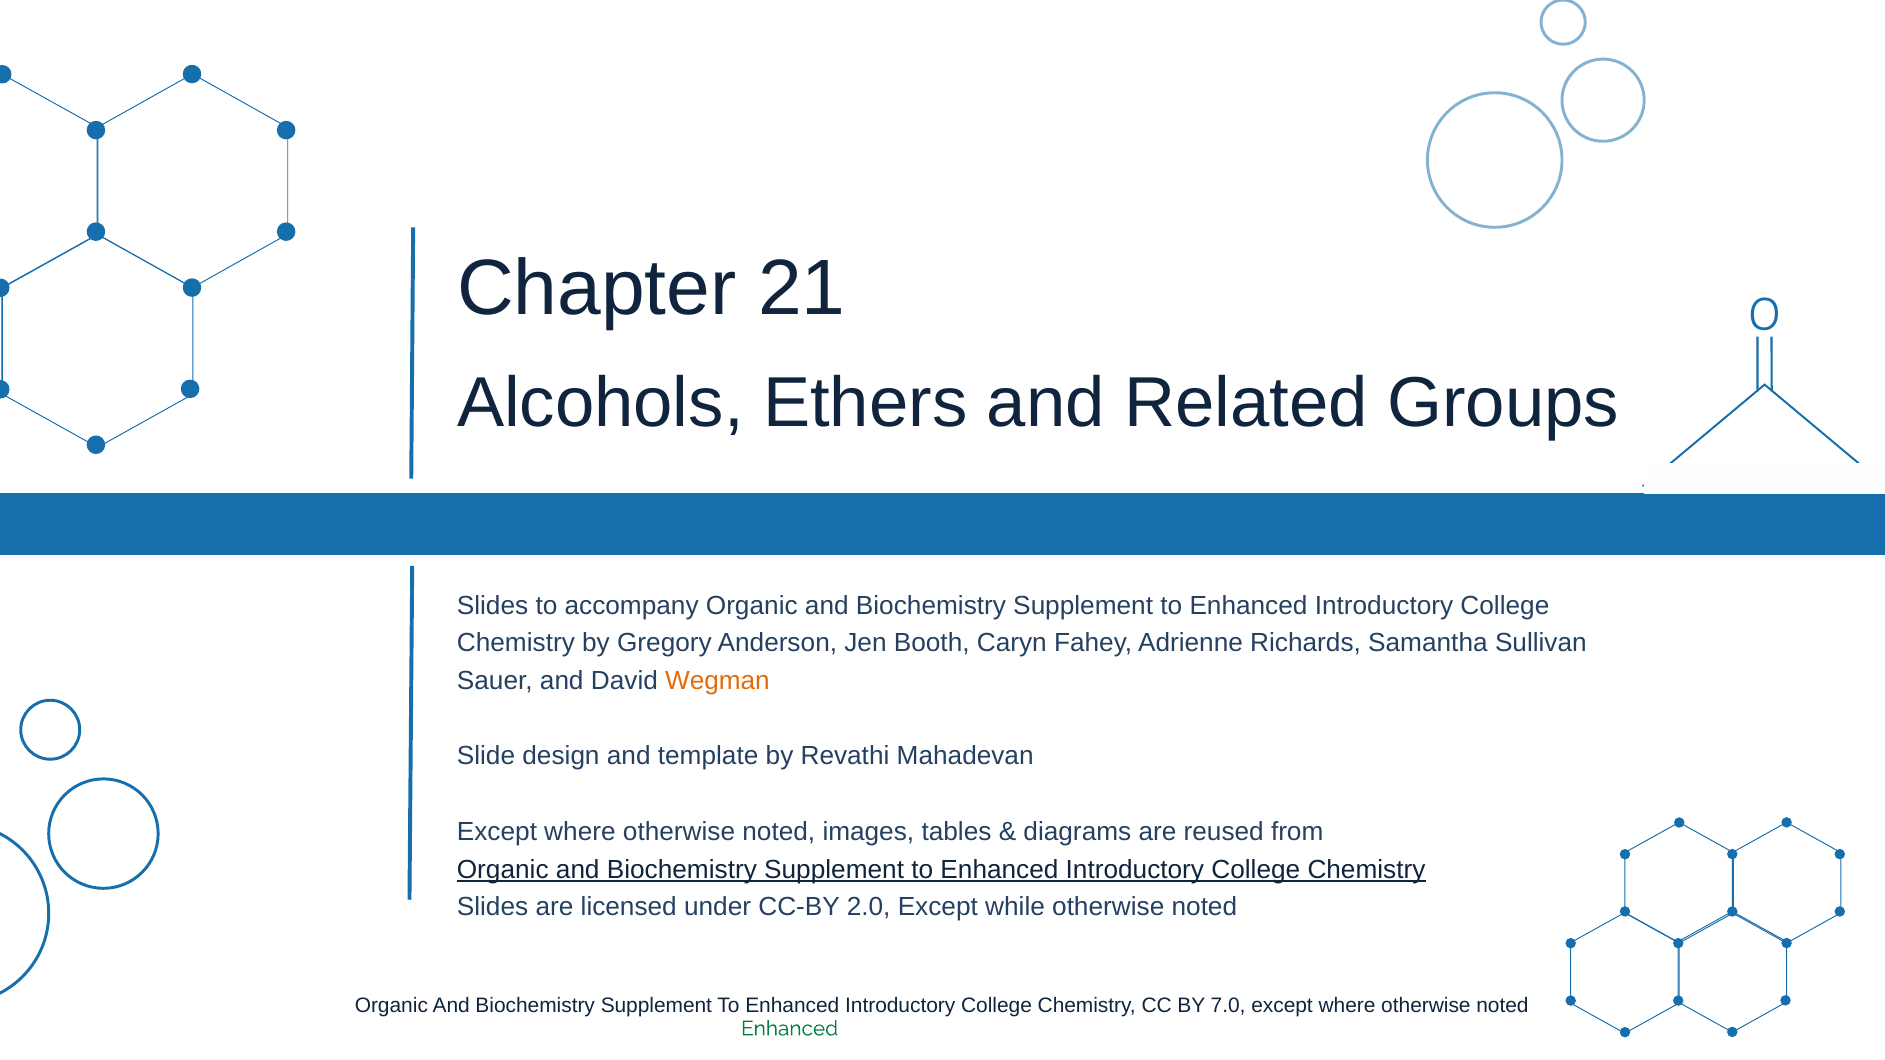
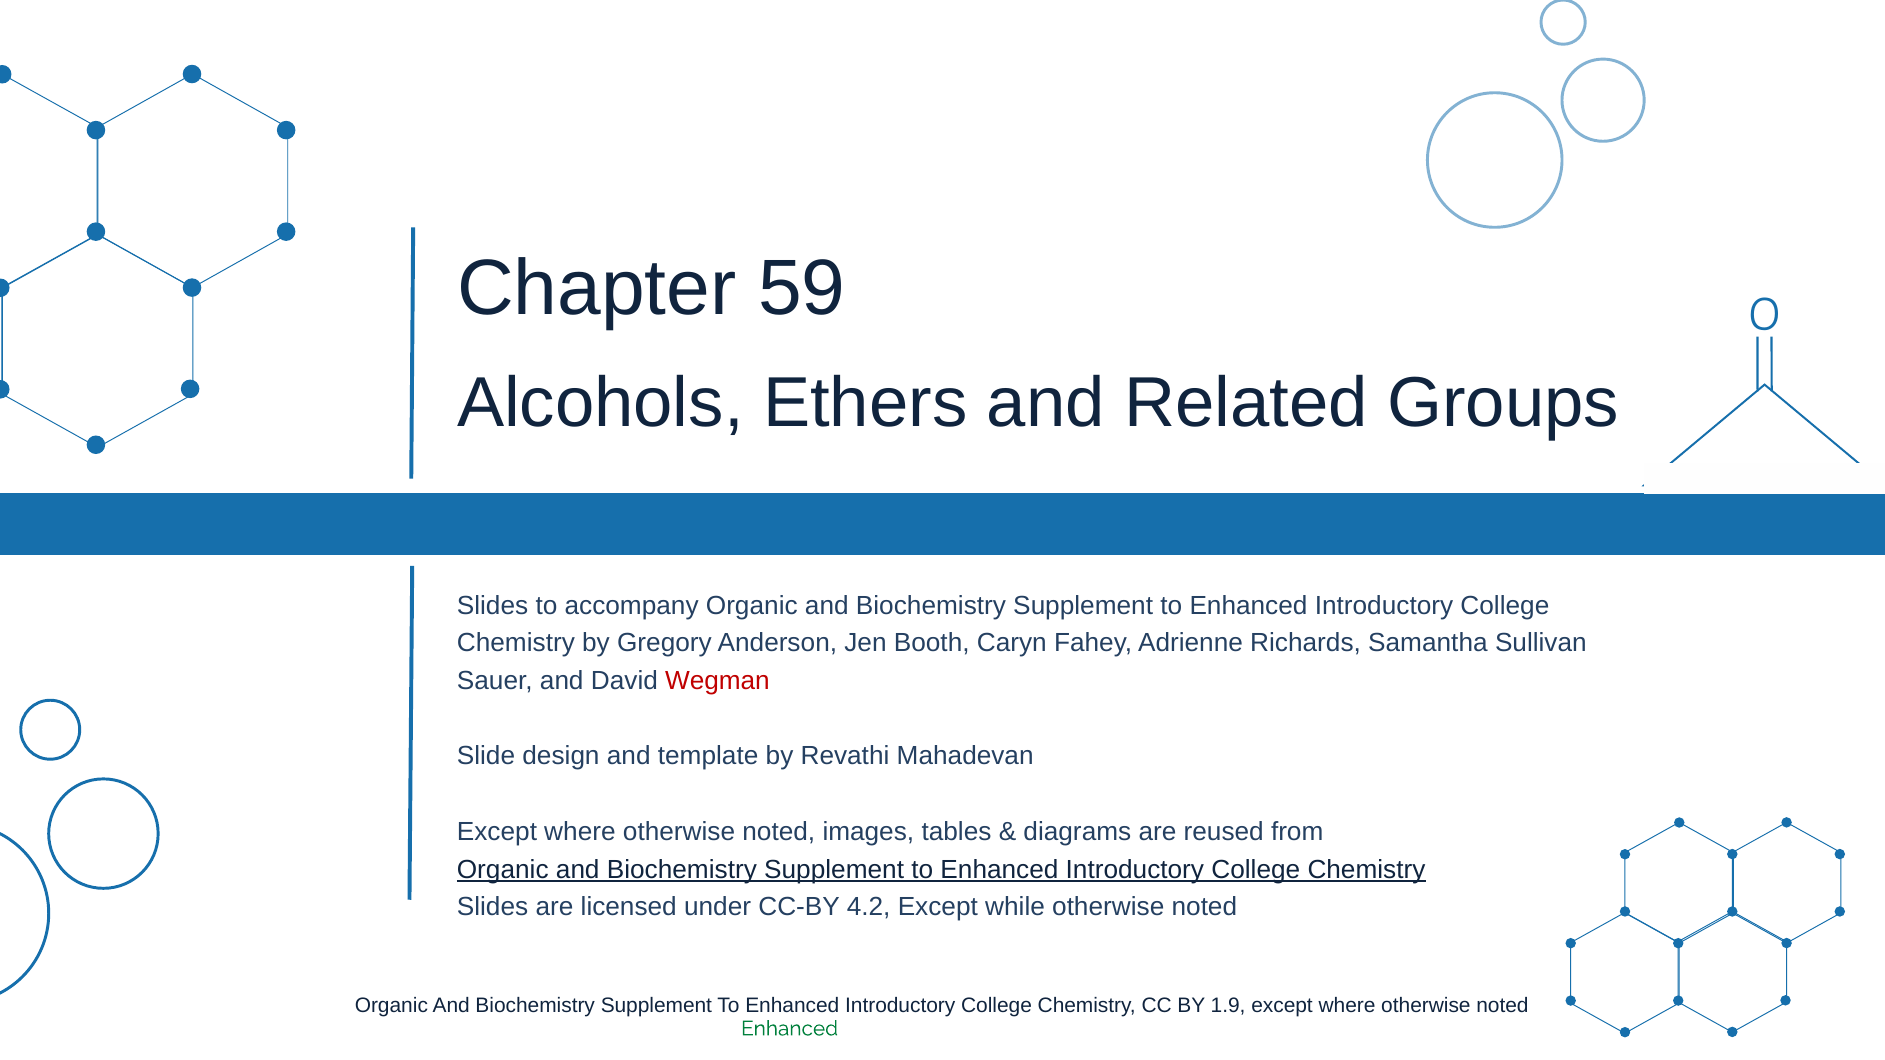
21: 21 -> 59
Wegman colour: orange -> red
2.0: 2.0 -> 4.2
7.0: 7.0 -> 1.9
